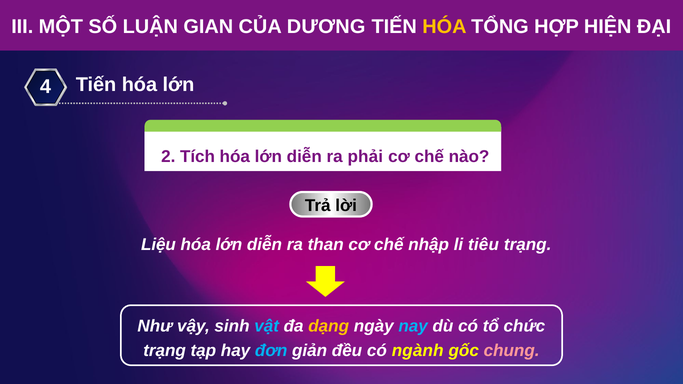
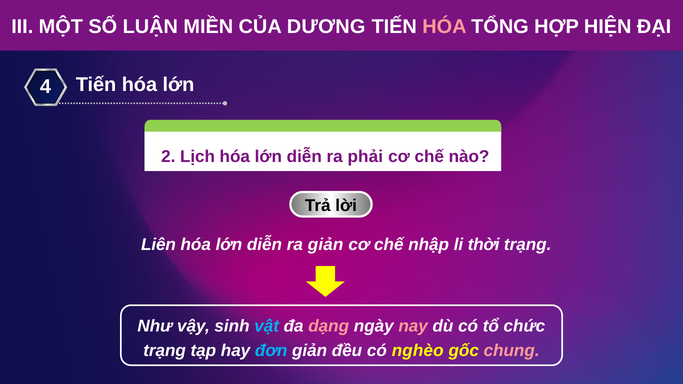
GIAN: GIAN -> MIỀN
HÓA at (444, 26) colour: yellow -> pink
Tích: Tích -> Lịch
Liệu: Liệu -> Liên
ra than: than -> giản
tiêu: tiêu -> thời
dạng colour: yellow -> pink
nay colour: light blue -> pink
ngành: ngành -> nghèo
